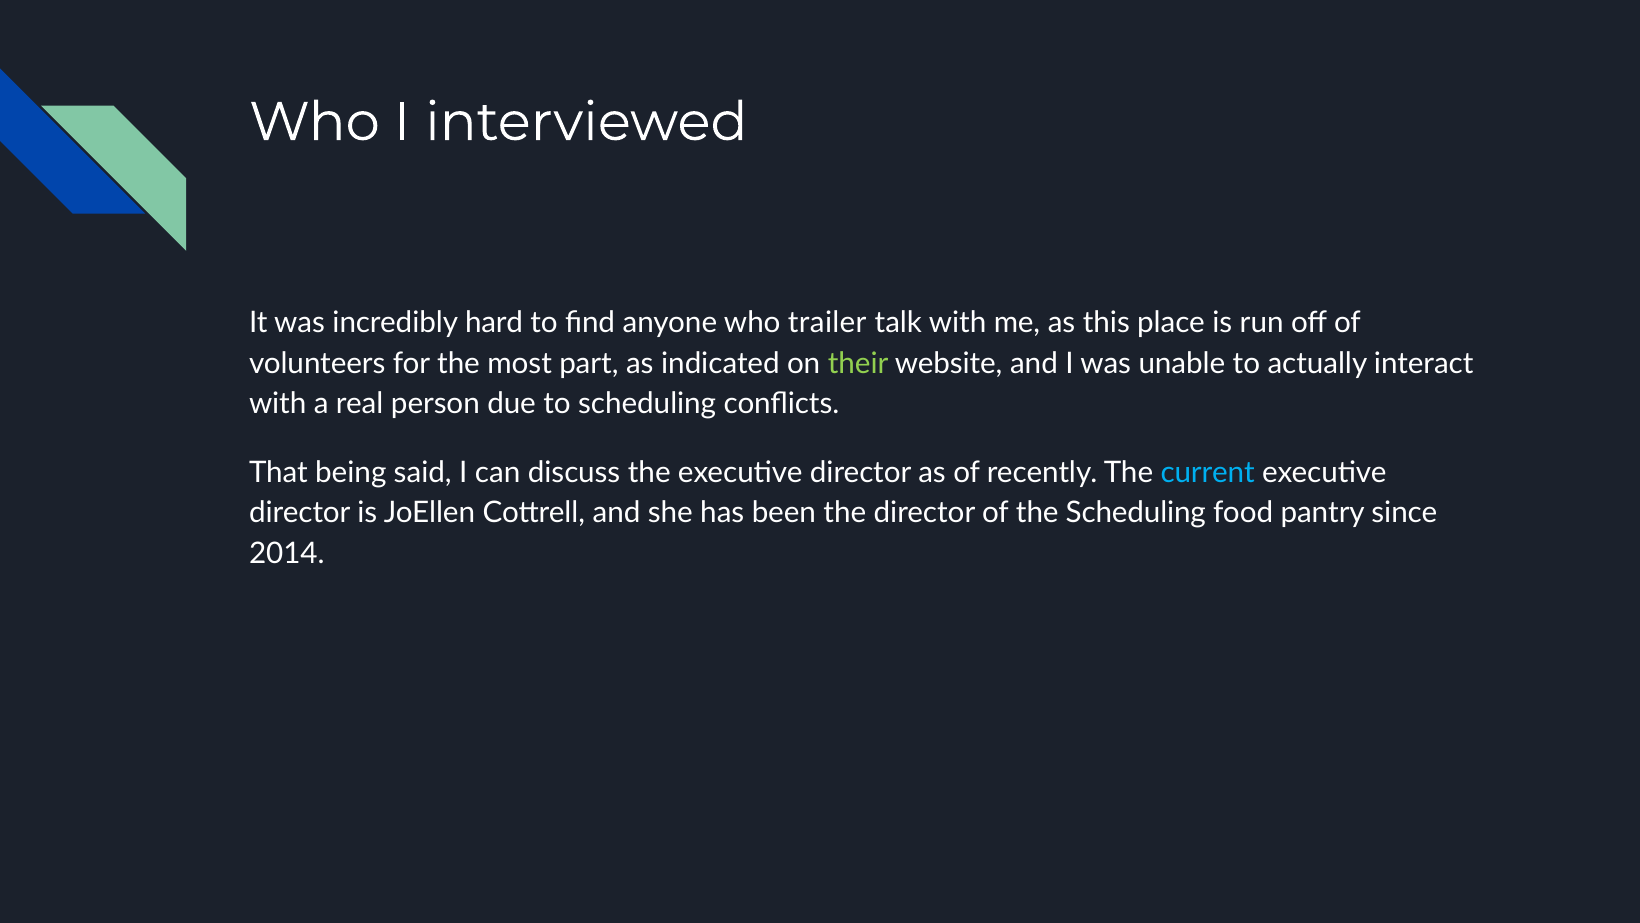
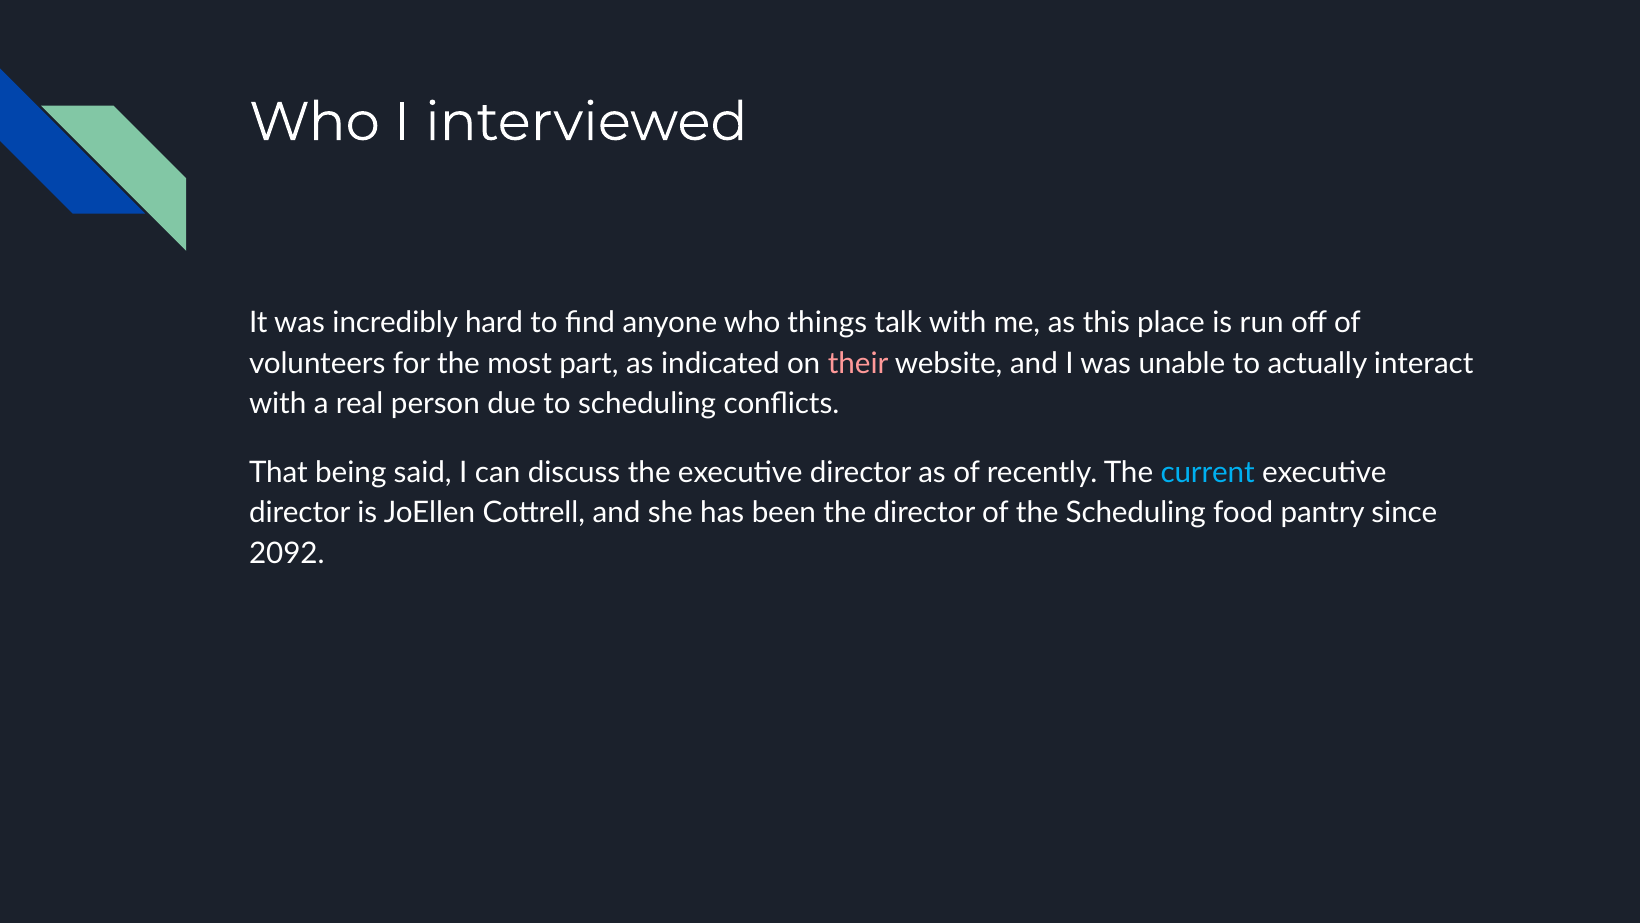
trailer: trailer -> things
their colour: light green -> pink
2014: 2014 -> 2092
